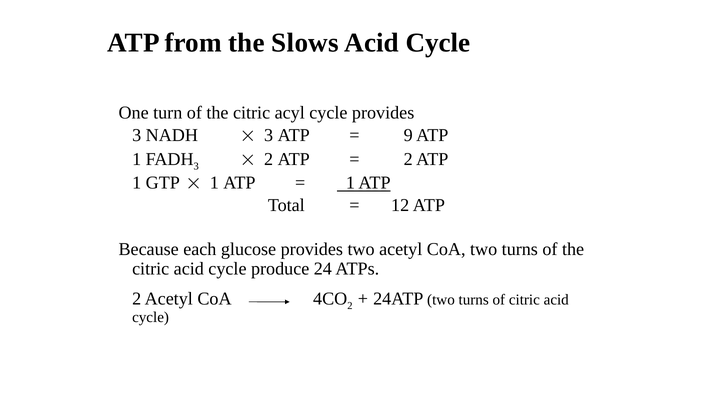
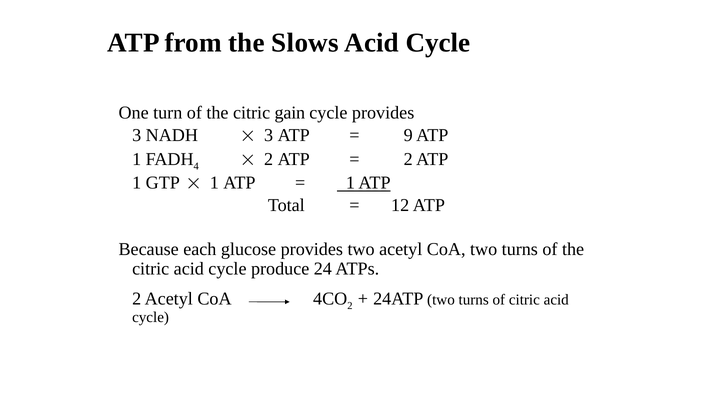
acyl: acyl -> gain
3 at (196, 166): 3 -> 4
